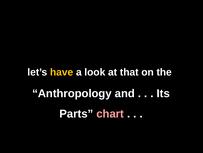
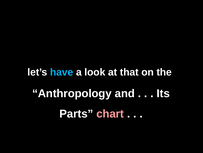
have colour: yellow -> light blue
